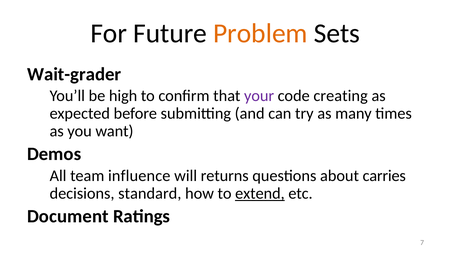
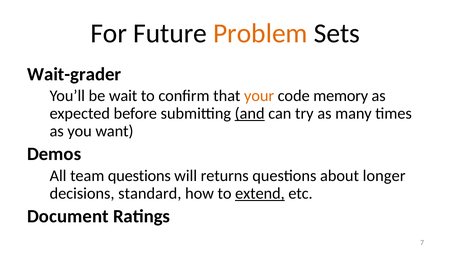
high: high -> wait
your colour: purple -> orange
creating: creating -> memory
and underline: none -> present
team influence: influence -> questions
carries: carries -> longer
